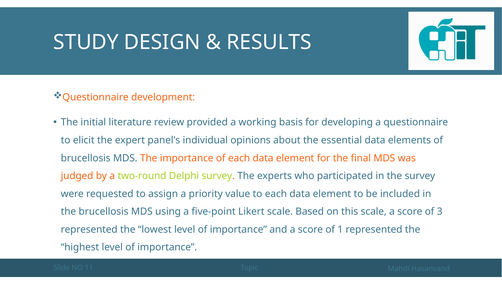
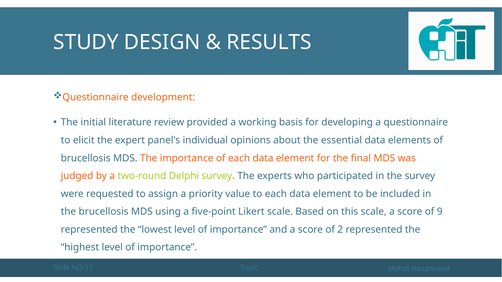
3: 3 -> 9
1: 1 -> 2
